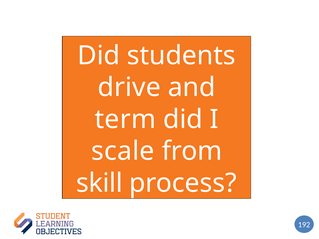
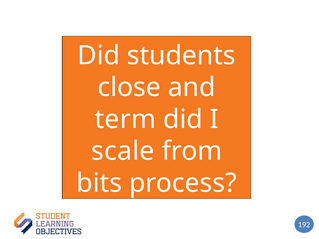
drive: drive -> close
skill: skill -> bits
